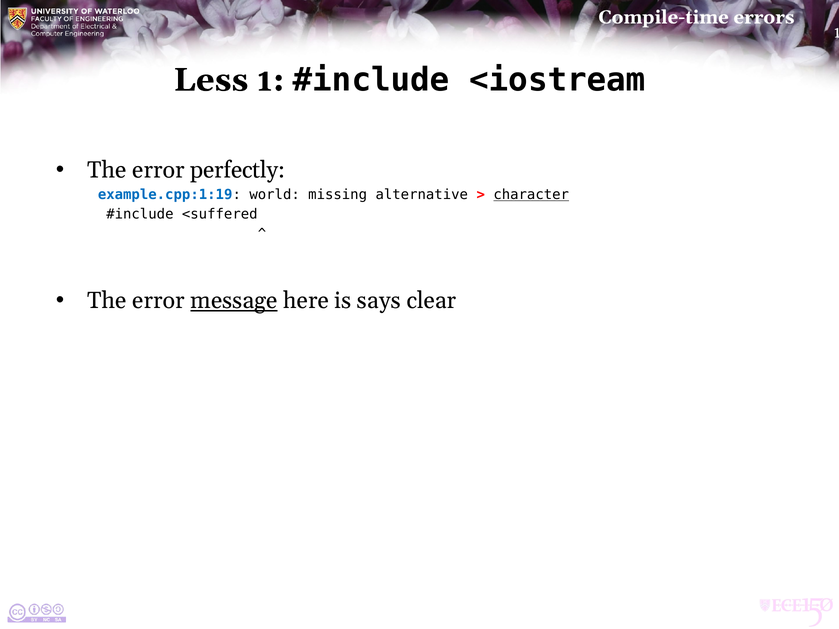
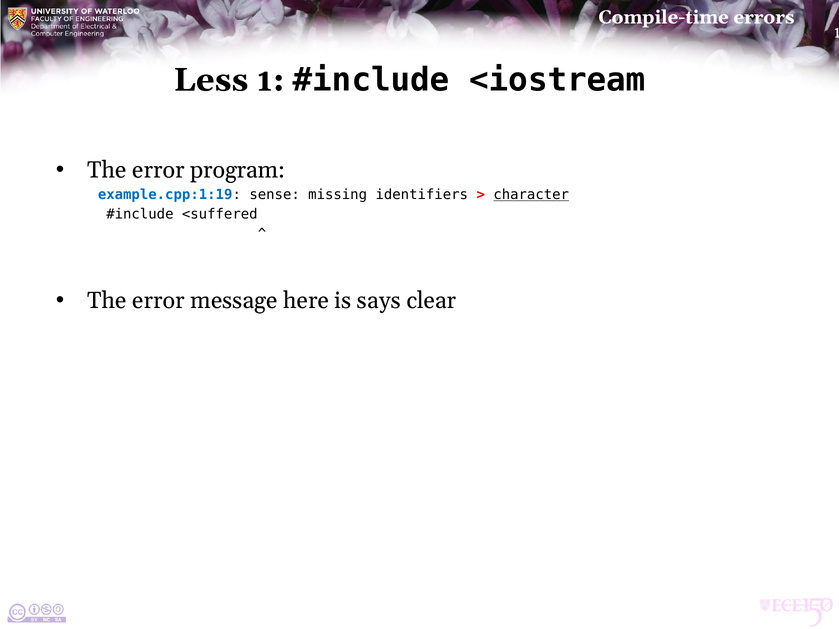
perfectly: perfectly -> program
world: world -> sense
alternative: alternative -> identifiers
message underline: present -> none
